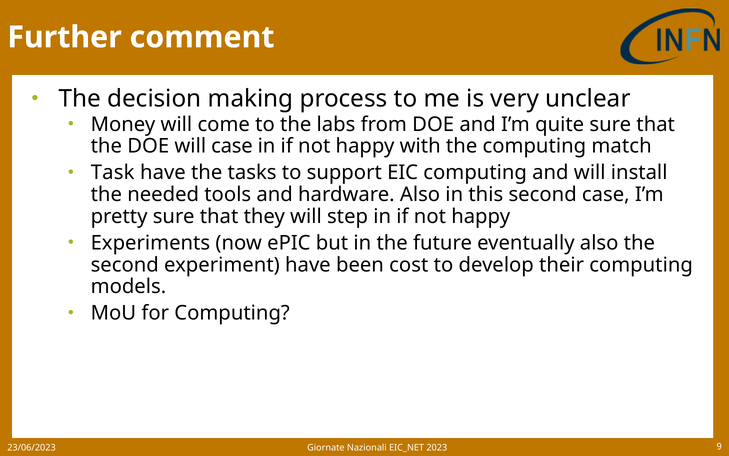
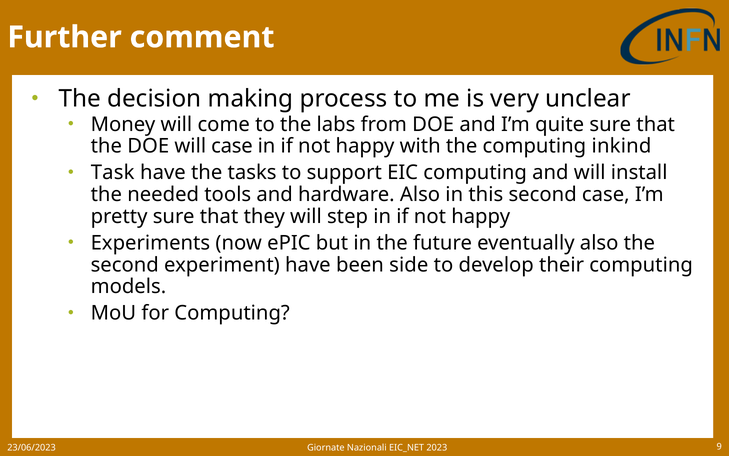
match: match -> inkind
cost: cost -> side
